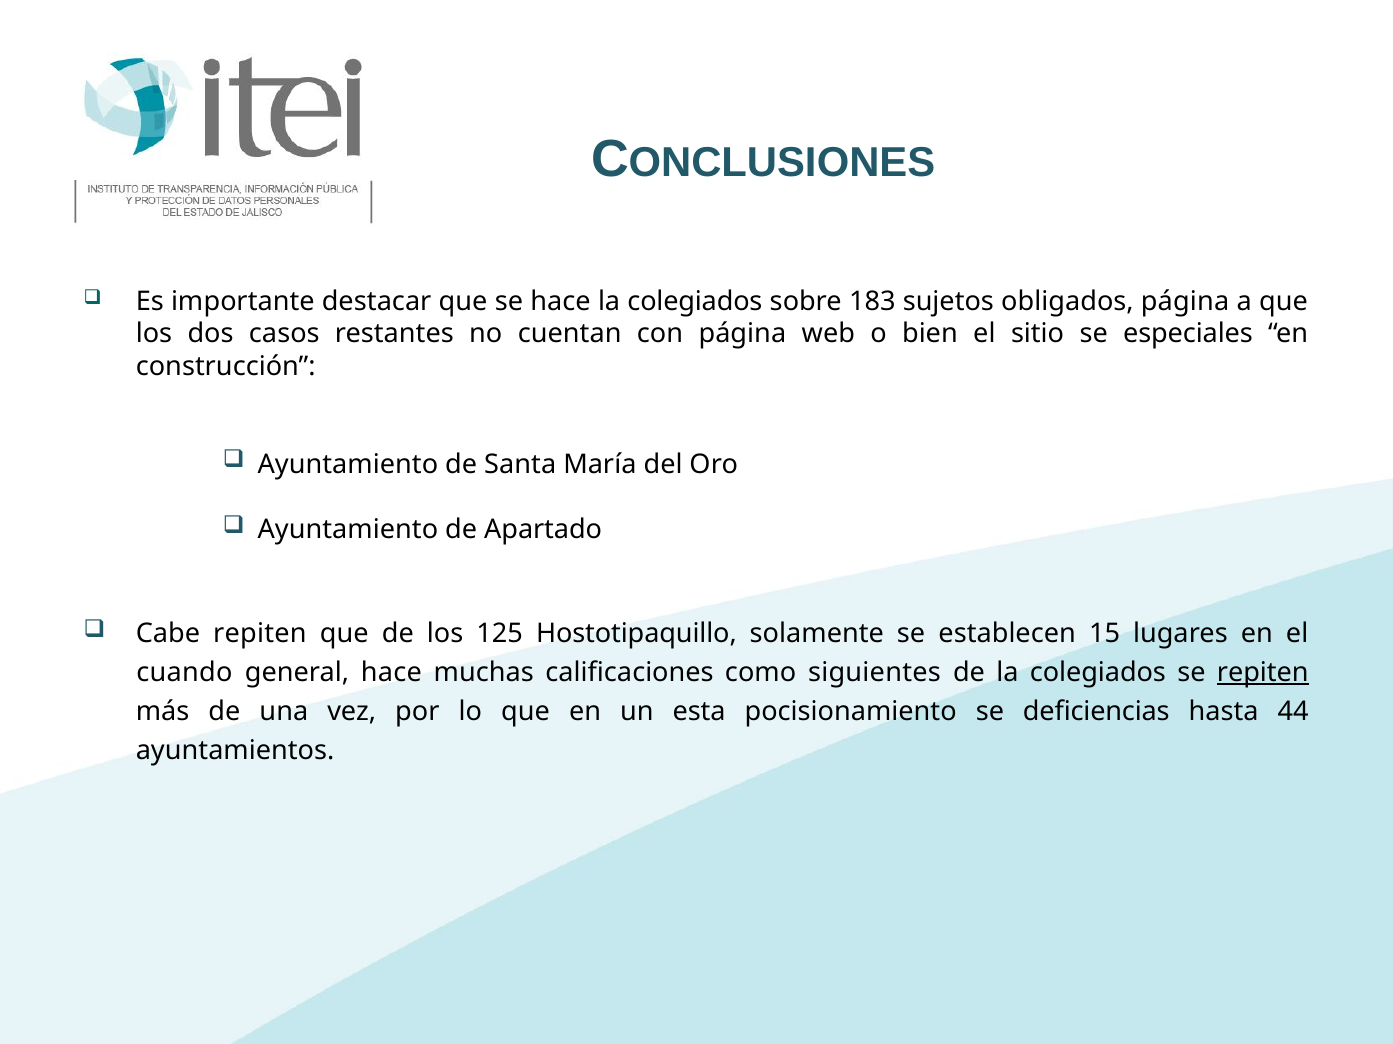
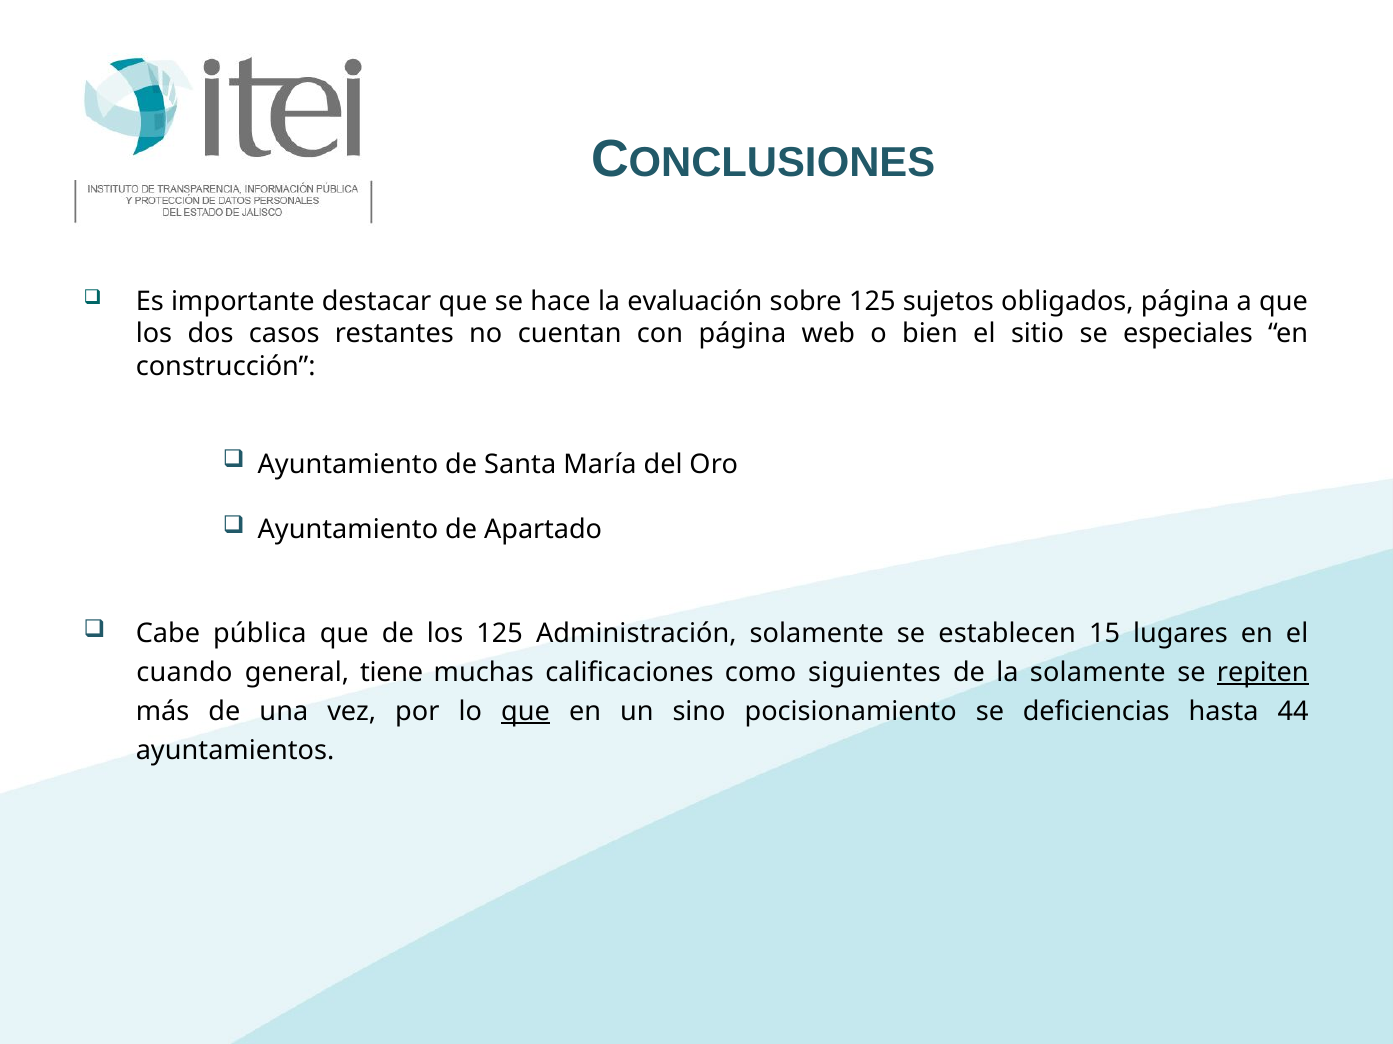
hace la colegiados: colegiados -> evaluación
sobre 183: 183 -> 125
Cabe repiten: repiten -> pública
Hostotipaquillo: Hostotipaquillo -> Administración
general hace: hace -> tiene
de la colegiados: colegiados -> solamente
que at (525, 712) underline: none -> present
esta: esta -> sino
